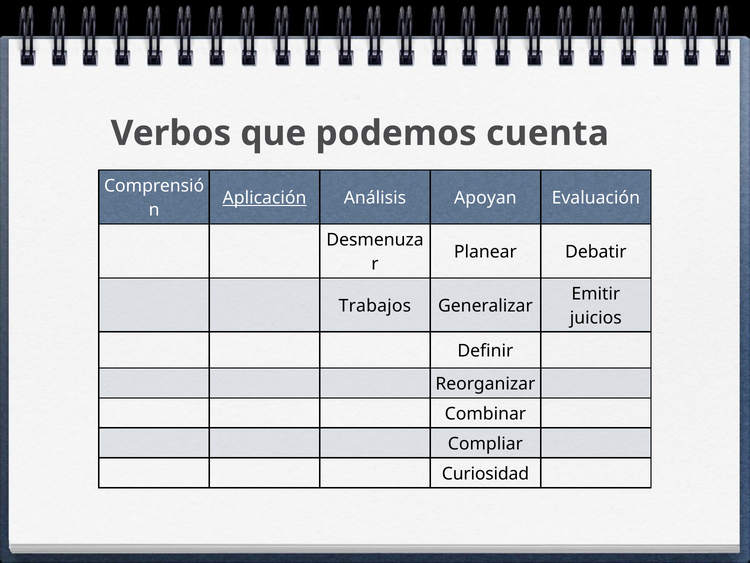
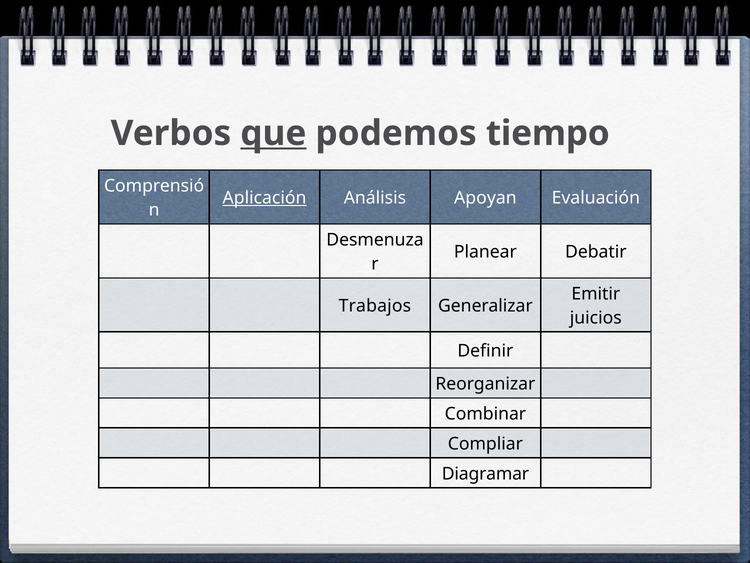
que underline: none -> present
cuenta: cuenta -> tiempo
Curiosidad: Curiosidad -> Diagramar
